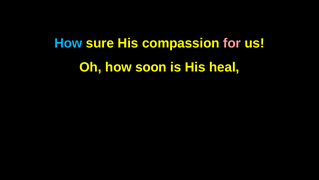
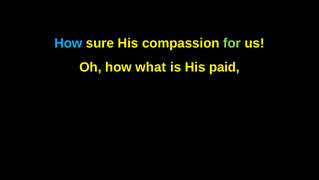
for colour: pink -> light green
soon: soon -> what
heal: heal -> paid
